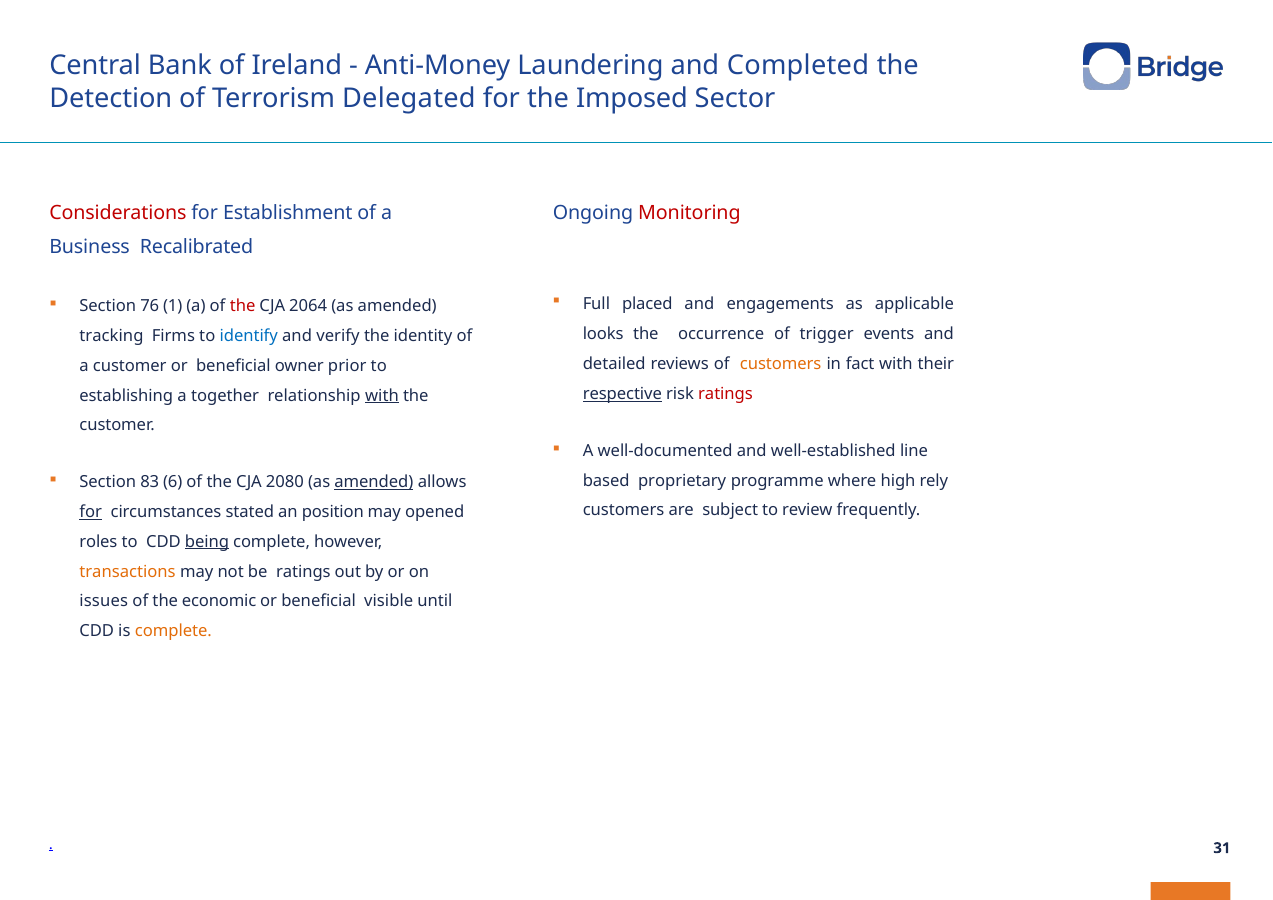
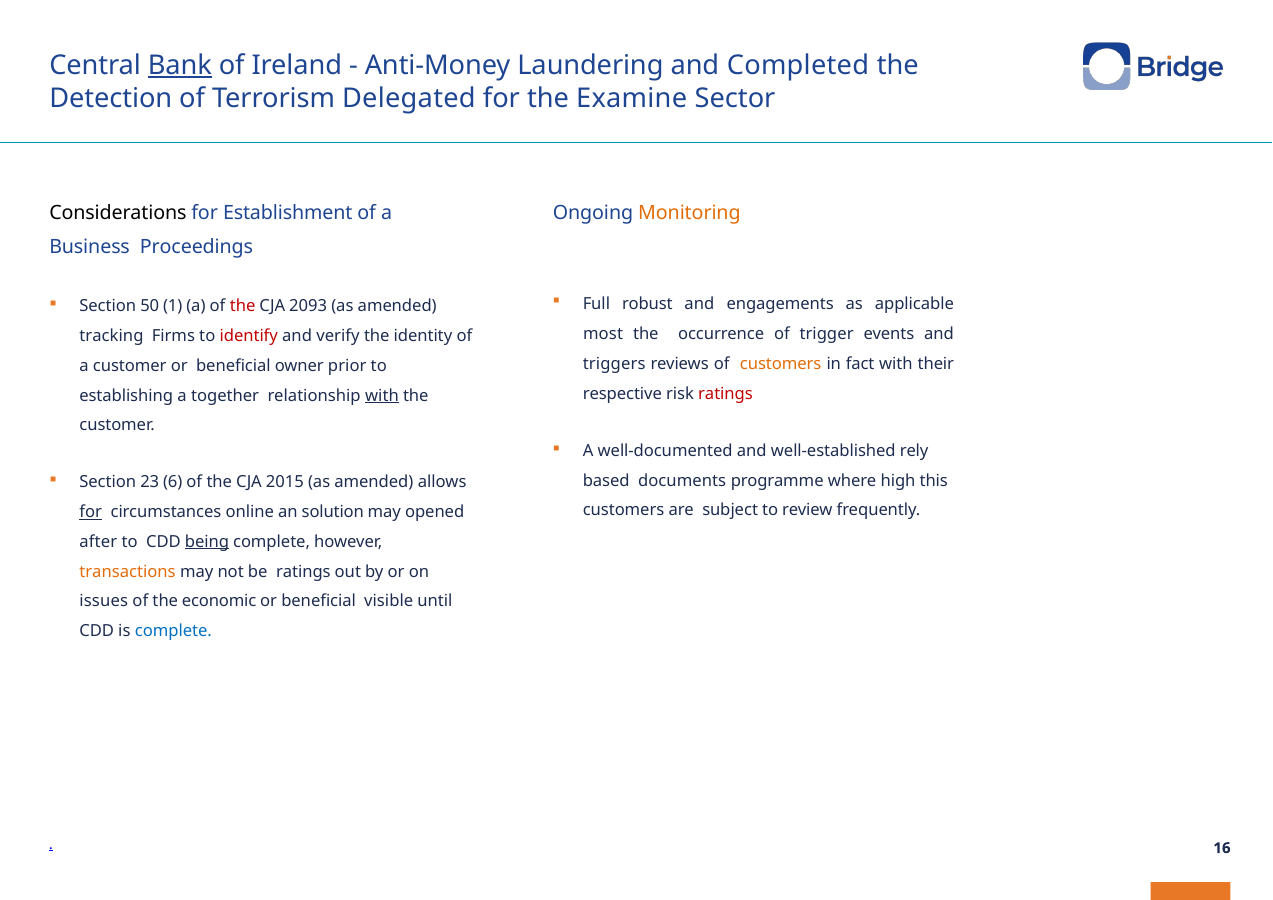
Bank underline: none -> present
Imposed: Imposed -> Examine
Considerations colour: red -> black
Monitoring colour: red -> orange
Recalibrated: Recalibrated -> Proceedings
placed: placed -> robust
76: 76 -> 50
2064: 2064 -> 2093
looks: looks -> most
identify colour: blue -> red
detailed: detailed -> triggers
respective underline: present -> none
line: line -> rely
83: 83 -> 23
2080: 2080 -> 2015
amended at (374, 482) underline: present -> none
proprietary: proprietary -> documents
rely: rely -> this
stated: stated -> online
position: position -> solution
roles: roles -> after
complete at (173, 631) colour: orange -> blue
31: 31 -> 16
